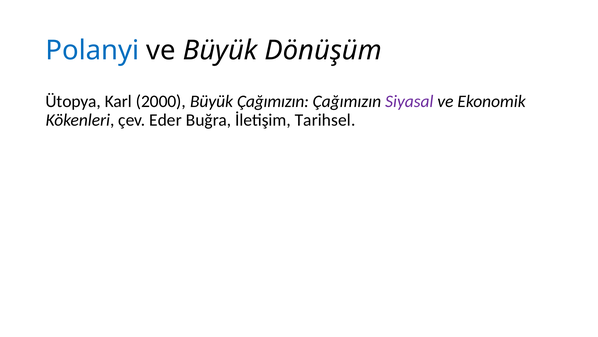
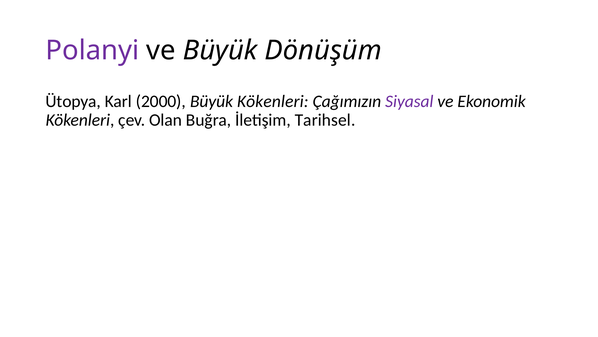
Polanyi colour: blue -> purple
Büyük Çağımızın: Çağımızın -> Kökenleri
Eder: Eder -> Olan
